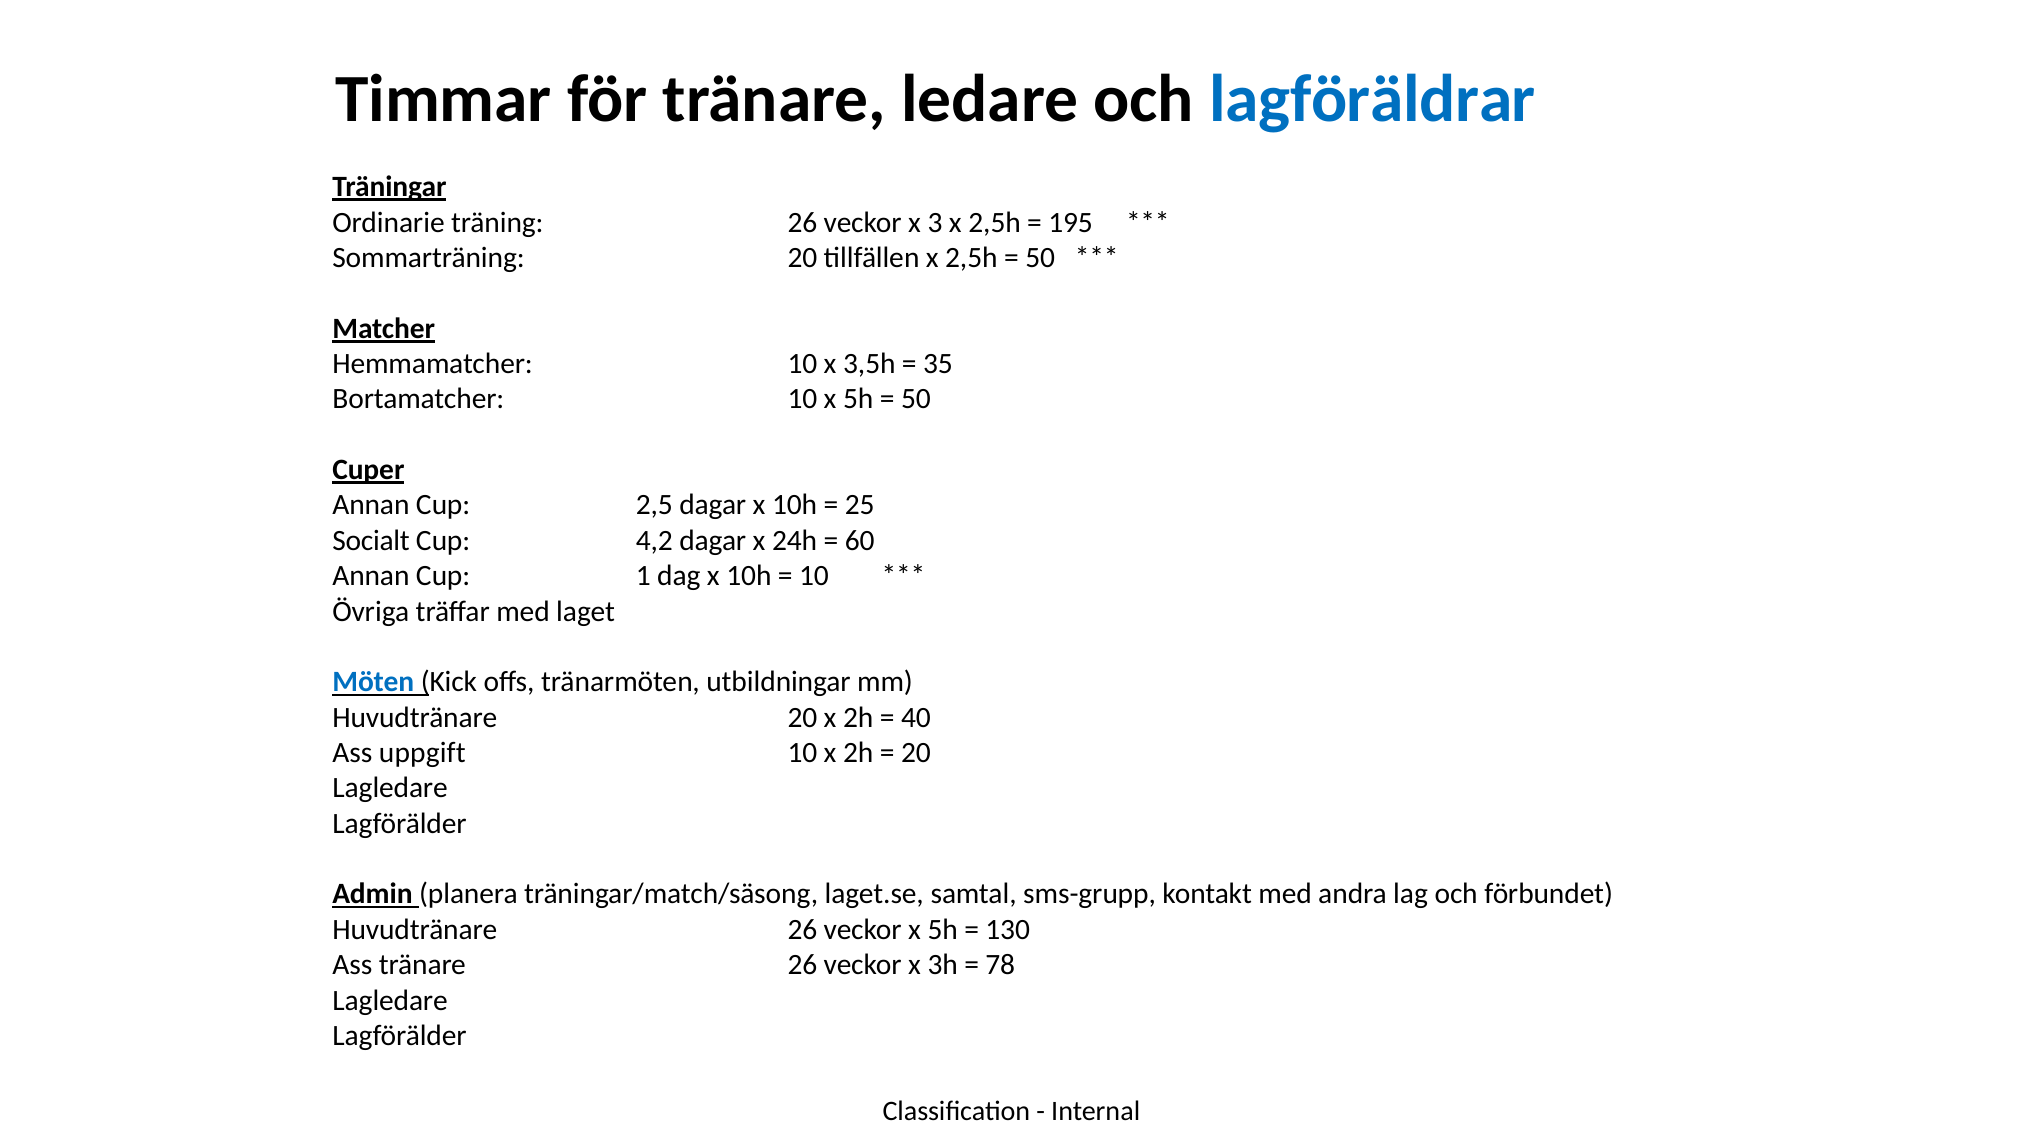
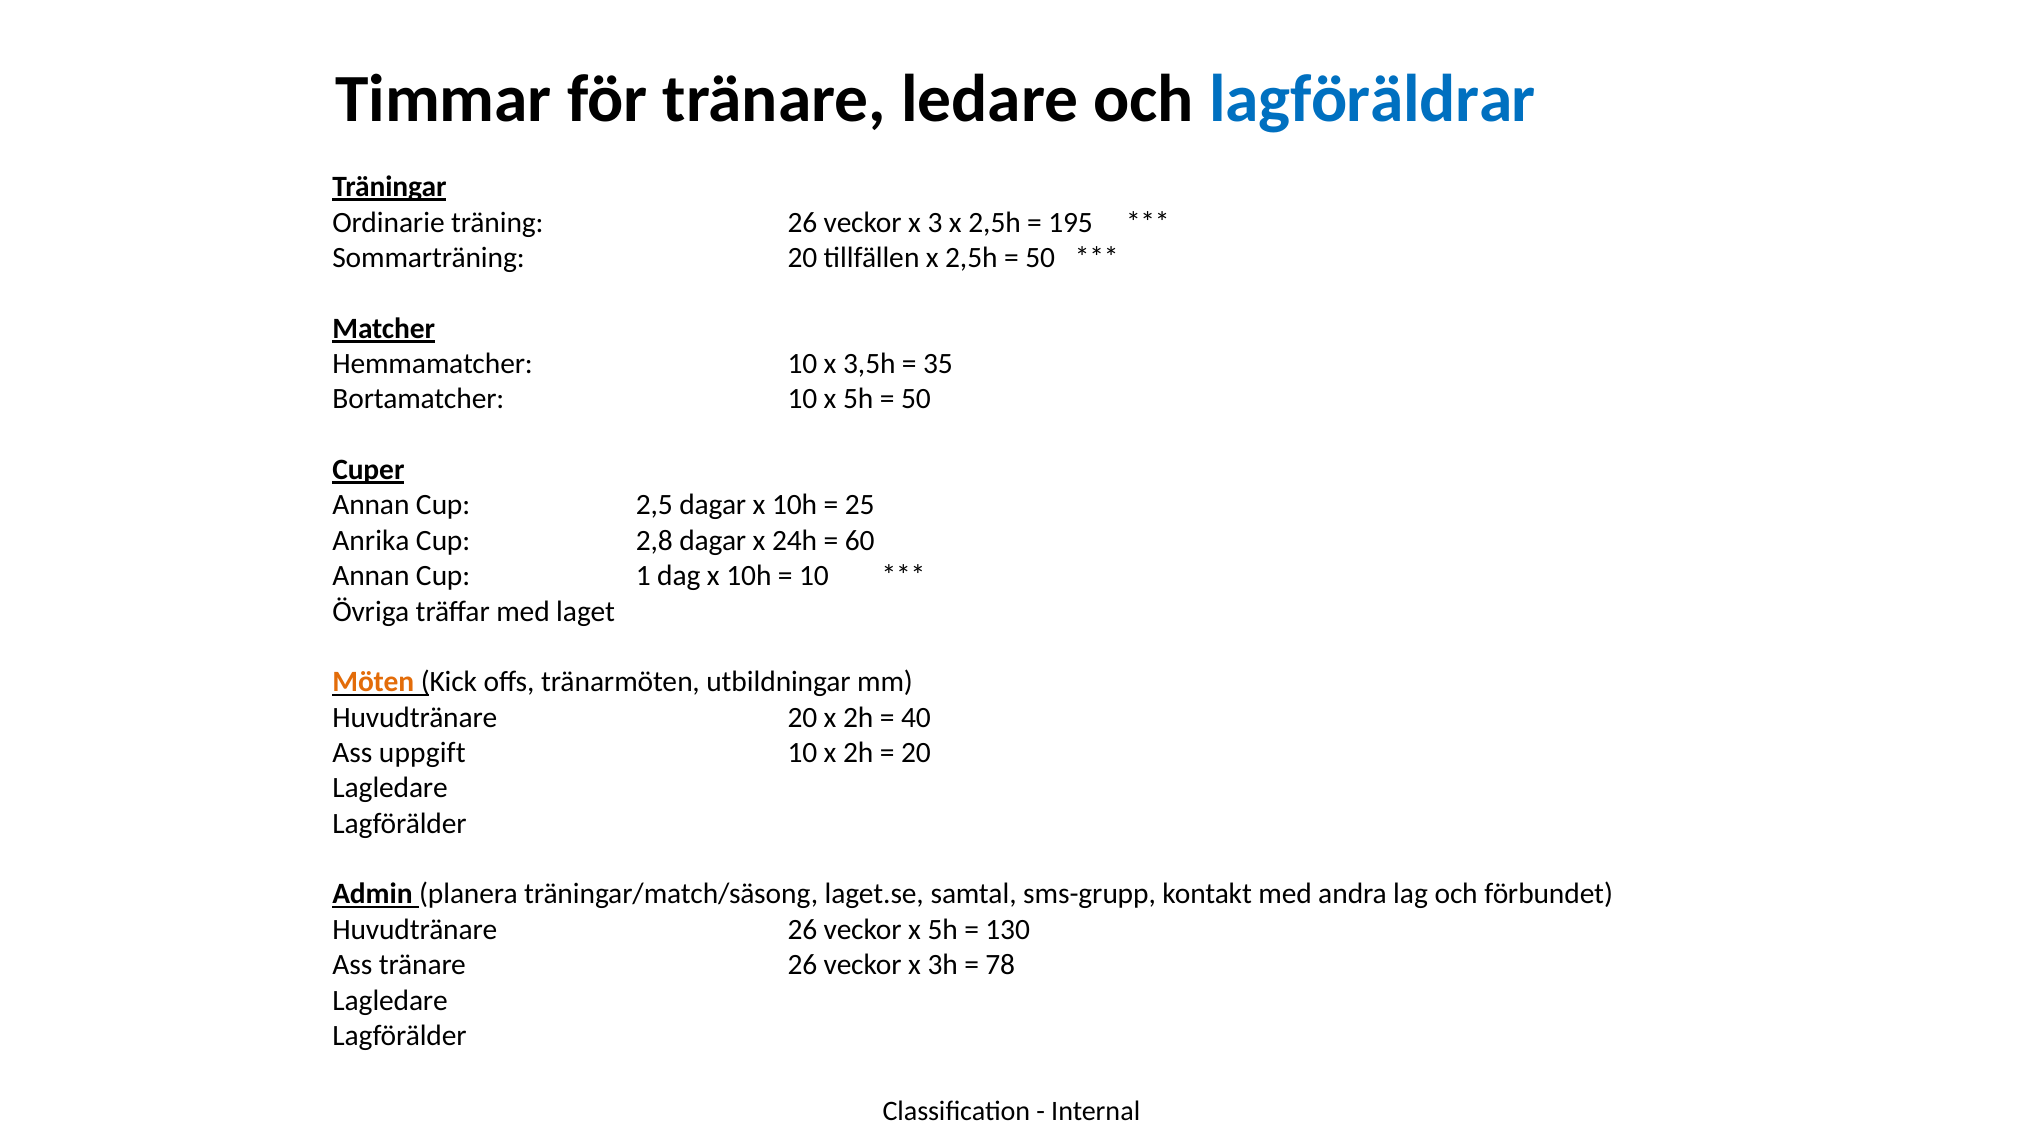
Socialt: Socialt -> Anrika
4,2: 4,2 -> 2,8
Möten colour: blue -> orange
